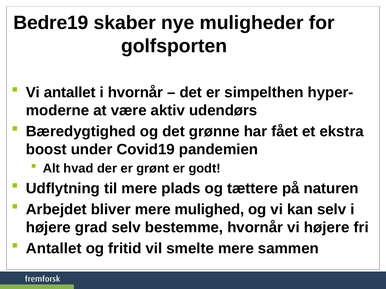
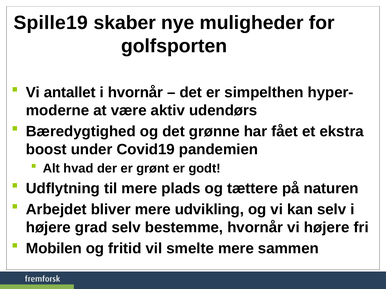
Bedre19: Bedre19 -> Spille19
mulighed: mulighed -> udvikling
Antallet at (54, 249): Antallet -> Mobilen
